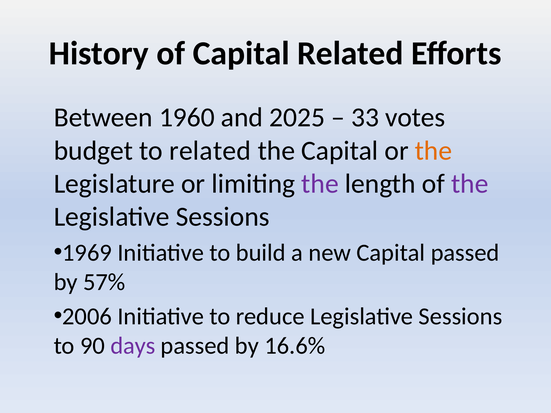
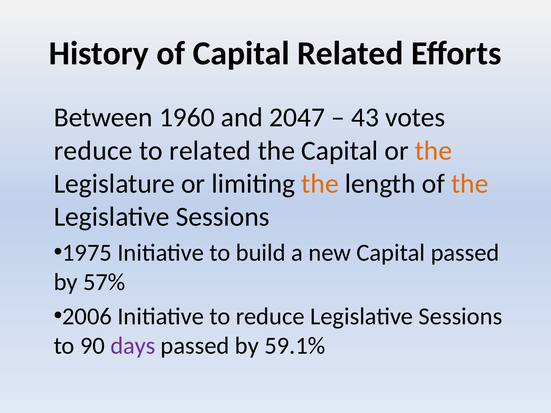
2025: 2025 -> 2047
33: 33 -> 43
budget at (93, 151): budget -> reduce
the at (320, 184) colour: purple -> orange
the at (470, 184) colour: purple -> orange
1969: 1969 -> 1975
16.6%: 16.6% -> 59.1%
